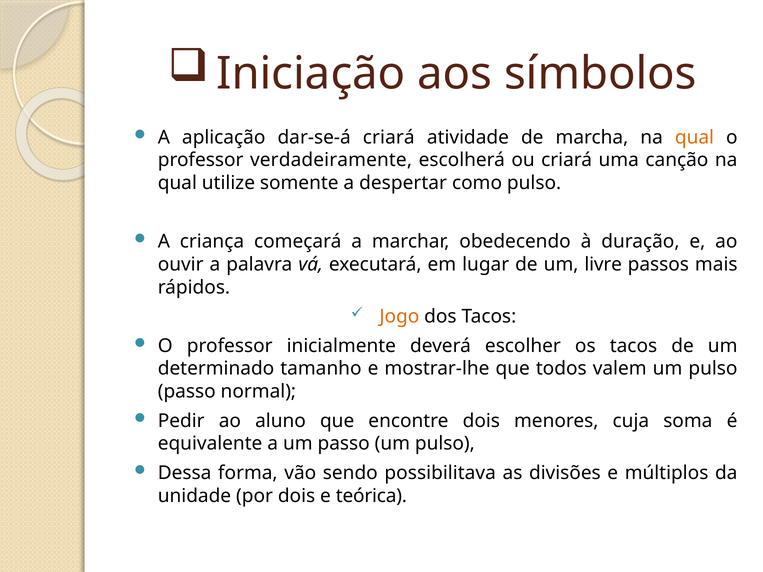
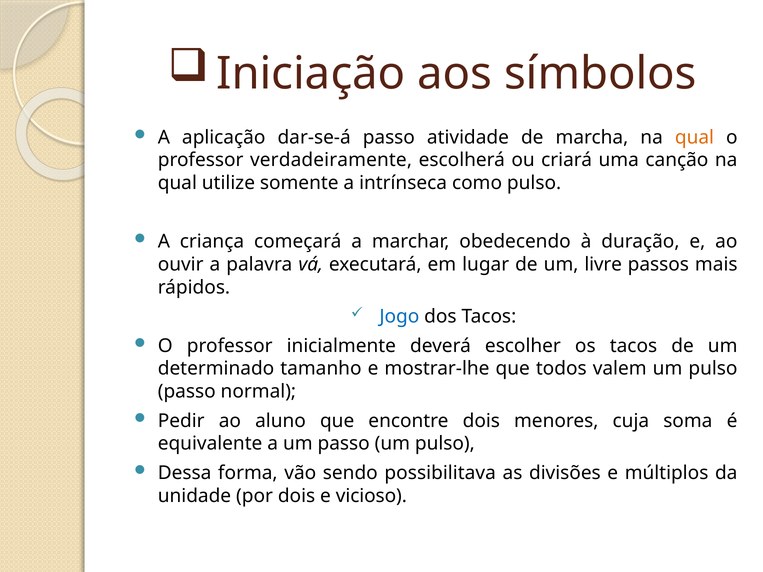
dar-se-á criará: criará -> passo
despertar: despertar -> intrínseca
Jogo colour: orange -> blue
teórica: teórica -> vicioso
